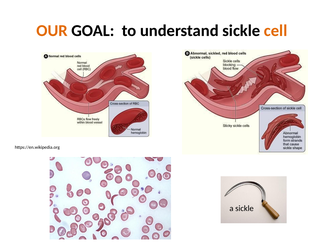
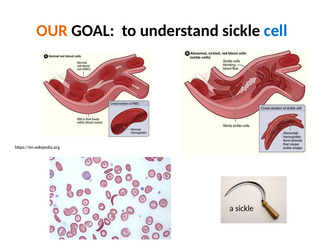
cell colour: orange -> blue
